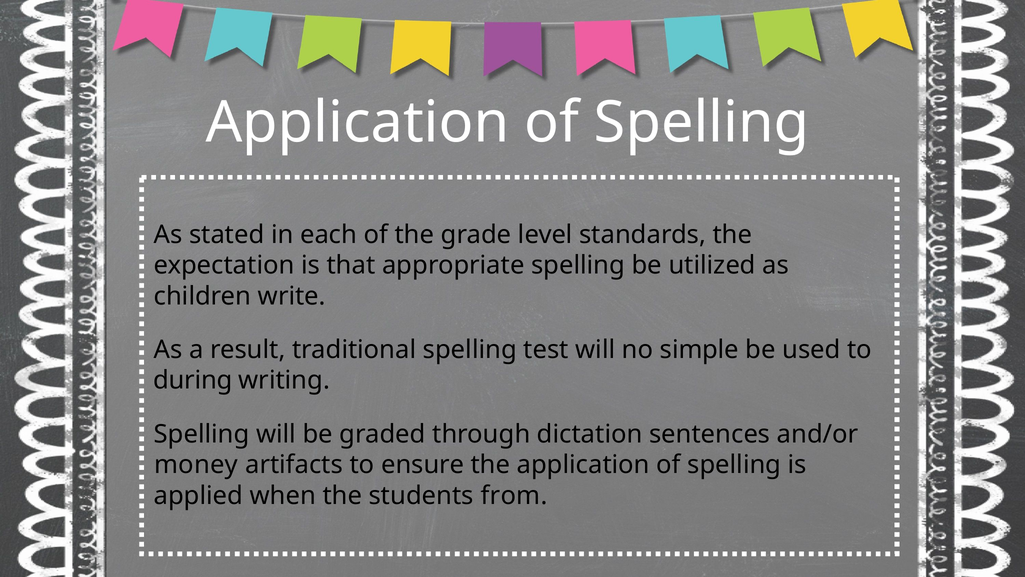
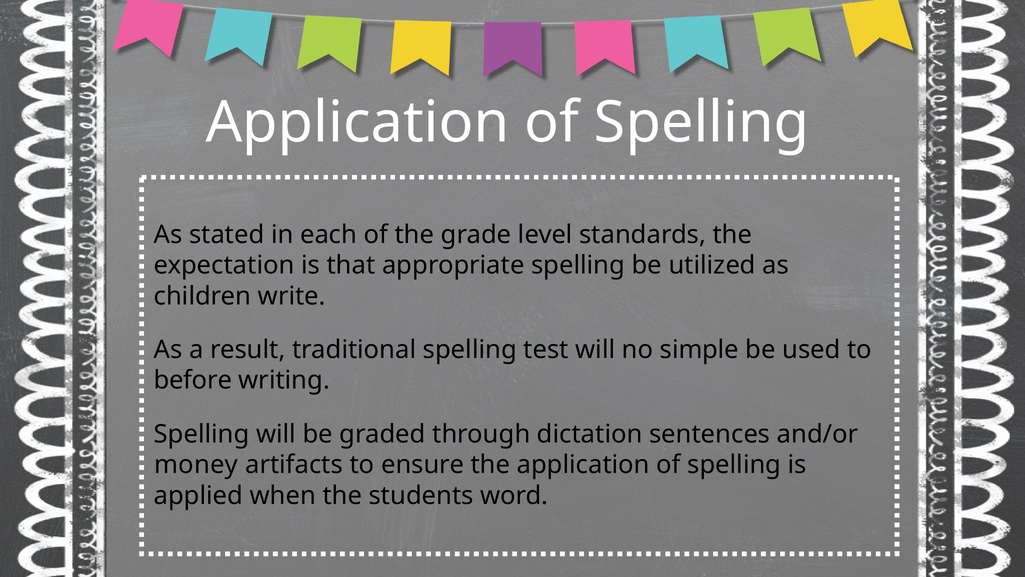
during: during -> before
from: from -> word
